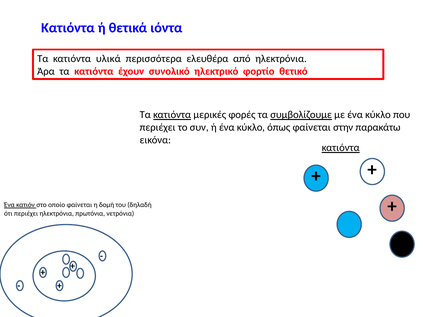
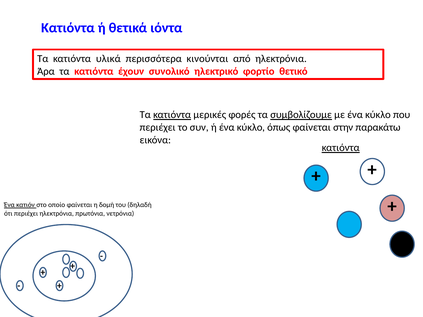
ελευθέρα: ελευθέρα -> κινούνται
